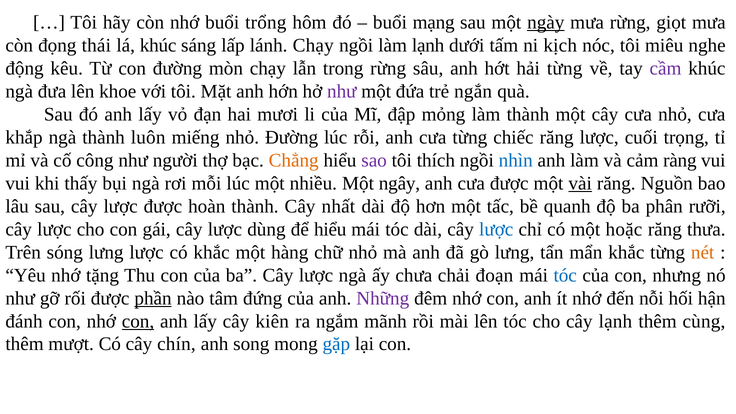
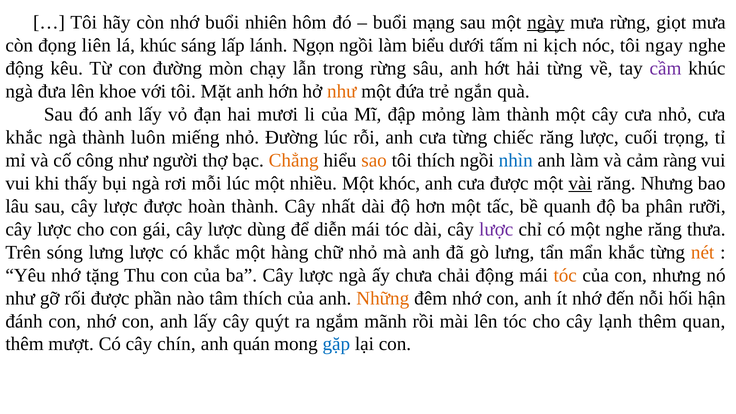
trổng: trổng -> nhiên
thái: thái -> liên
lánh Chạy: Chạy -> Ngọn
làm lạnh: lạnh -> biểu
miêu: miêu -> ngay
như at (342, 91) colour: purple -> orange
khắp at (24, 137): khắp -> khắc
sao colour: purple -> orange
ngây: ngây -> khóc
răng Nguồn: Nguồn -> Nhưng
để hiểu: hiểu -> diễn
lược at (496, 229) colour: blue -> purple
một hoặc: hoặc -> nghe
chải đoạn: đoạn -> động
tóc at (565, 275) colour: blue -> orange
phần underline: present -> none
tâm đứng: đứng -> thích
Những colour: purple -> orange
con at (138, 321) underline: present -> none
kiên: kiên -> quýt
cùng: cùng -> quan
song: song -> quán
